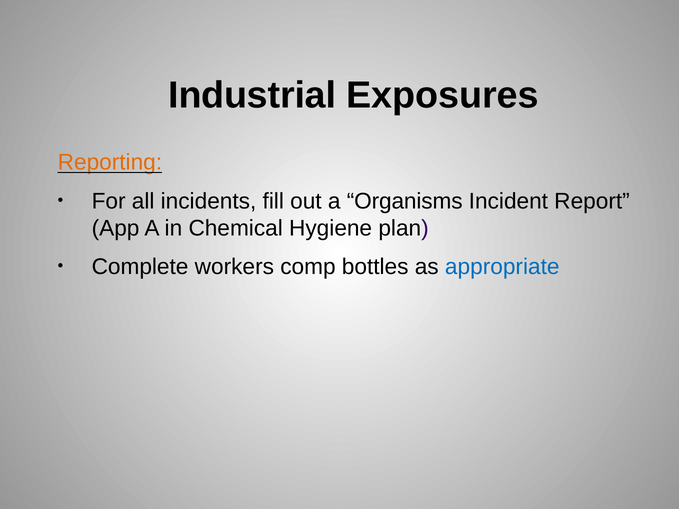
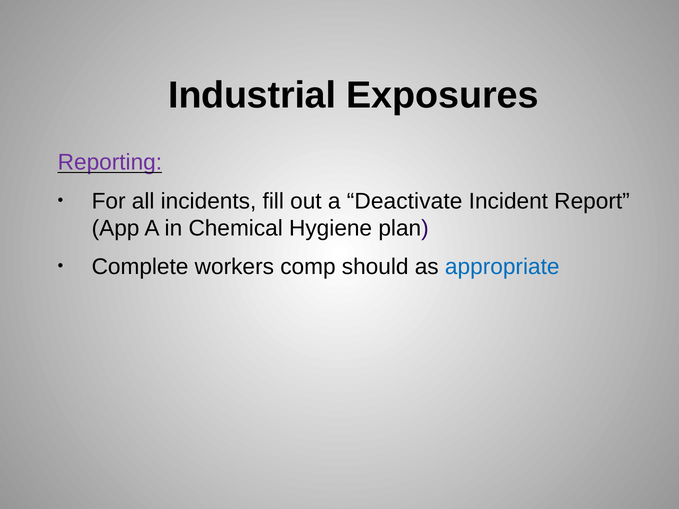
Reporting colour: orange -> purple
Organisms: Organisms -> Deactivate
bottles: bottles -> should
